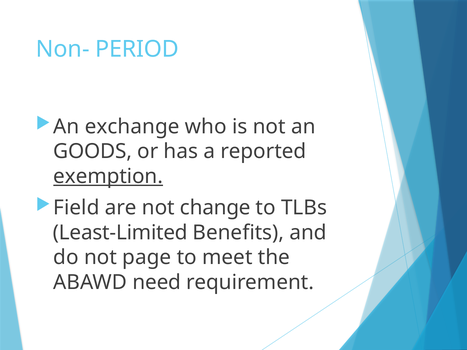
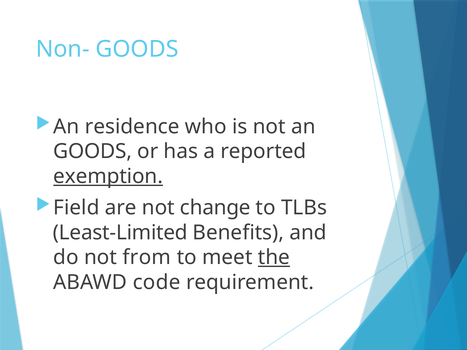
Non- PERIOD: PERIOD -> GOODS
exchange: exchange -> residence
page: page -> from
the underline: none -> present
need: need -> code
